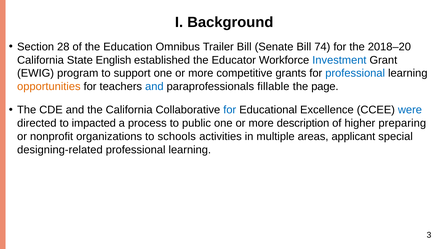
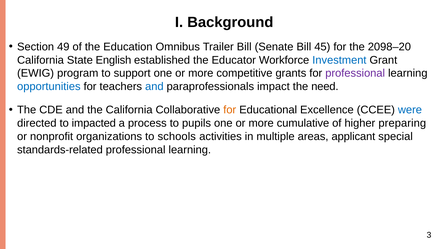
28: 28 -> 49
74: 74 -> 45
2018–20: 2018–20 -> 2098–20
professional at (355, 73) colour: blue -> purple
opportunities colour: orange -> blue
fillable: fillable -> impact
page: page -> need
for at (230, 110) colour: blue -> orange
public: public -> pupils
description: description -> cumulative
designing-related: designing-related -> standards-related
